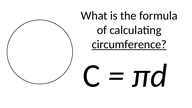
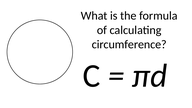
circumference underline: present -> none
